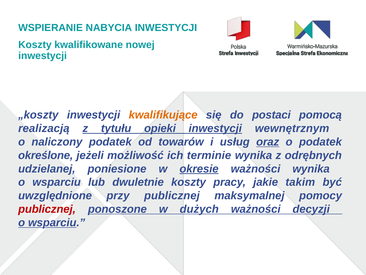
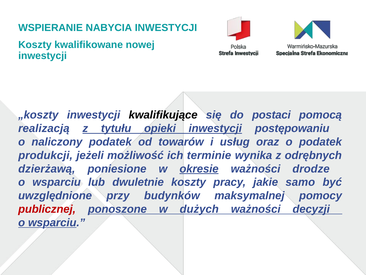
kwalifikujące colour: orange -> black
wewnętrznym: wewnętrznym -> postępowaniu
oraz underline: present -> none
określone: określone -> produkcji
udzielanej: udzielanej -> dzierżawą
ważności wynika: wynika -> drodze
takim: takim -> samo
przy publicznej: publicznej -> budynków
